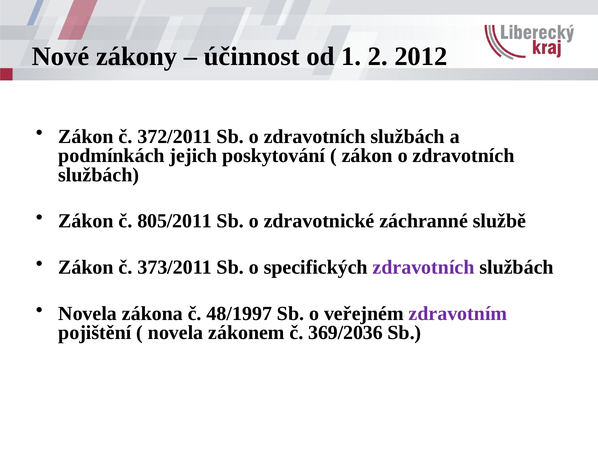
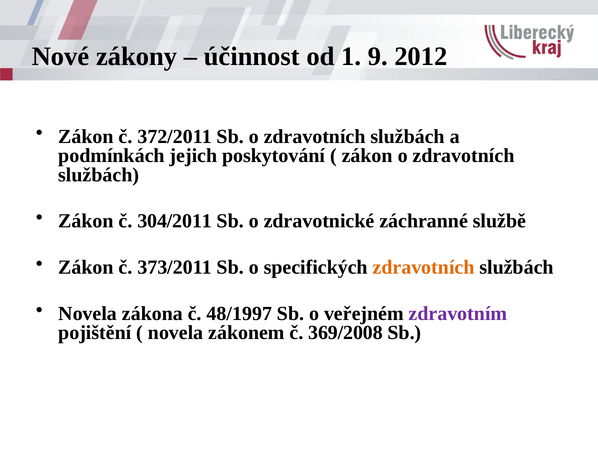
2: 2 -> 9
805/2011: 805/2011 -> 304/2011
zdravotních at (424, 267) colour: purple -> orange
369/2036: 369/2036 -> 369/2008
